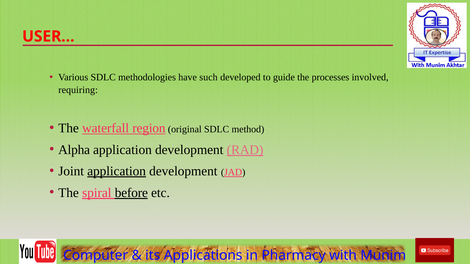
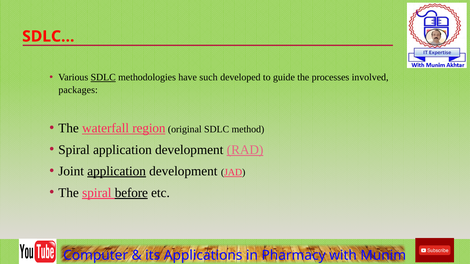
USER…: USER… -> SDLC…
SDLC at (103, 77) underline: none -> present
requiring: requiring -> packages
Alpha at (74, 150): Alpha -> Spiral
